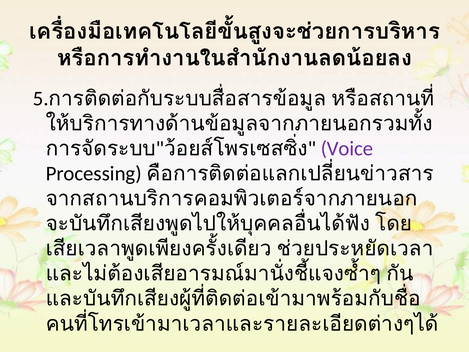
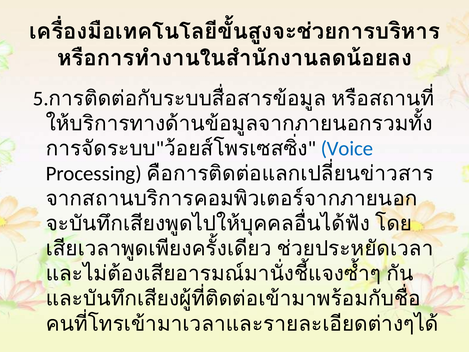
Voice colour: purple -> blue
